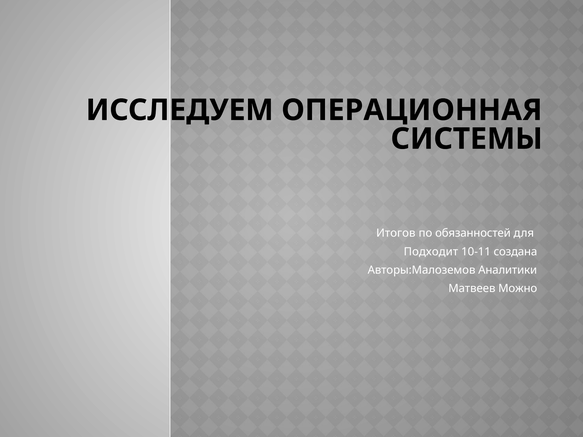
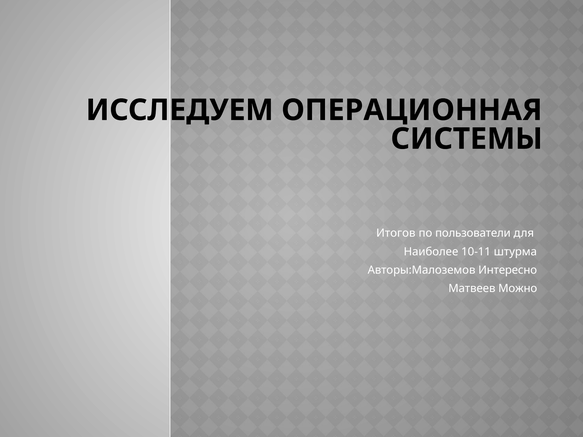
обязанностей: обязанностей -> пользователи
Подходит: Подходит -> Наиболее
создана: создана -> штурма
Аналитики: Аналитики -> Интересно
